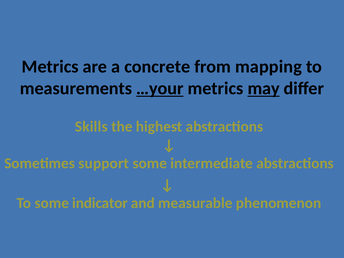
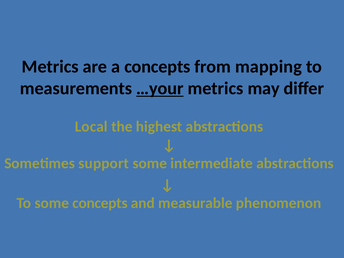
a concrete: concrete -> concepts
may underline: present -> none
Skills: Skills -> Local
some indicator: indicator -> concepts
